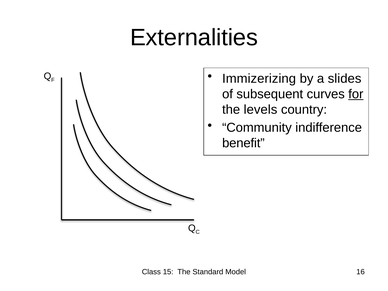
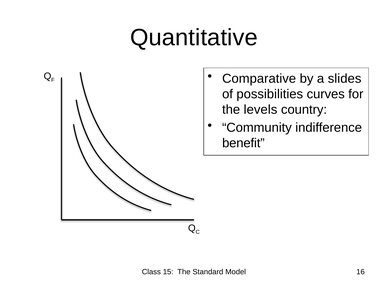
Externalities: Externalities -> Quantitative
Immizerizing: Immizerizing -> Comparative
subsequent: subsequent -> possibilities
for underline: present -> none
